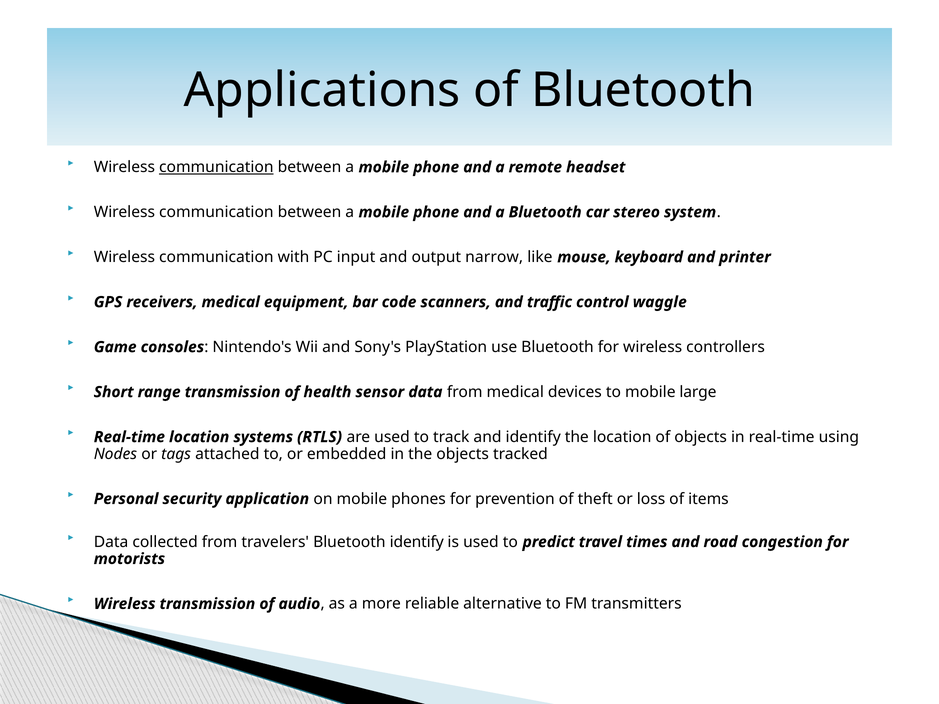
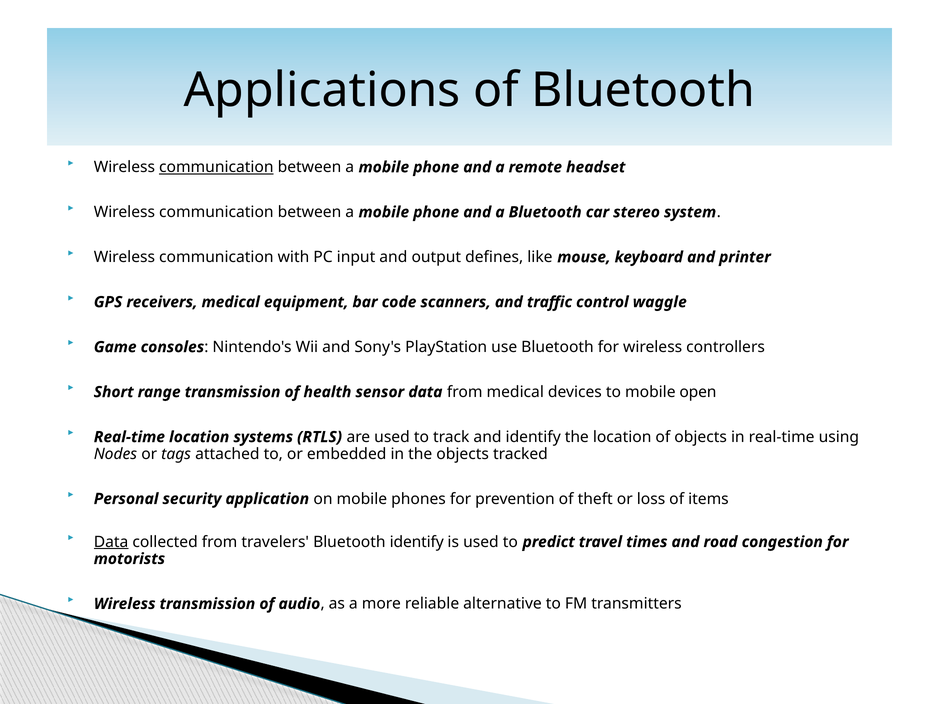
narrow: narrow -> defines
large: large -> open
Data at (111, 542) underline: none -> present
